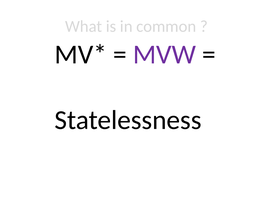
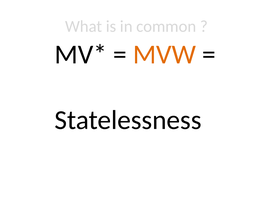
MVW colour: purple -> orange
